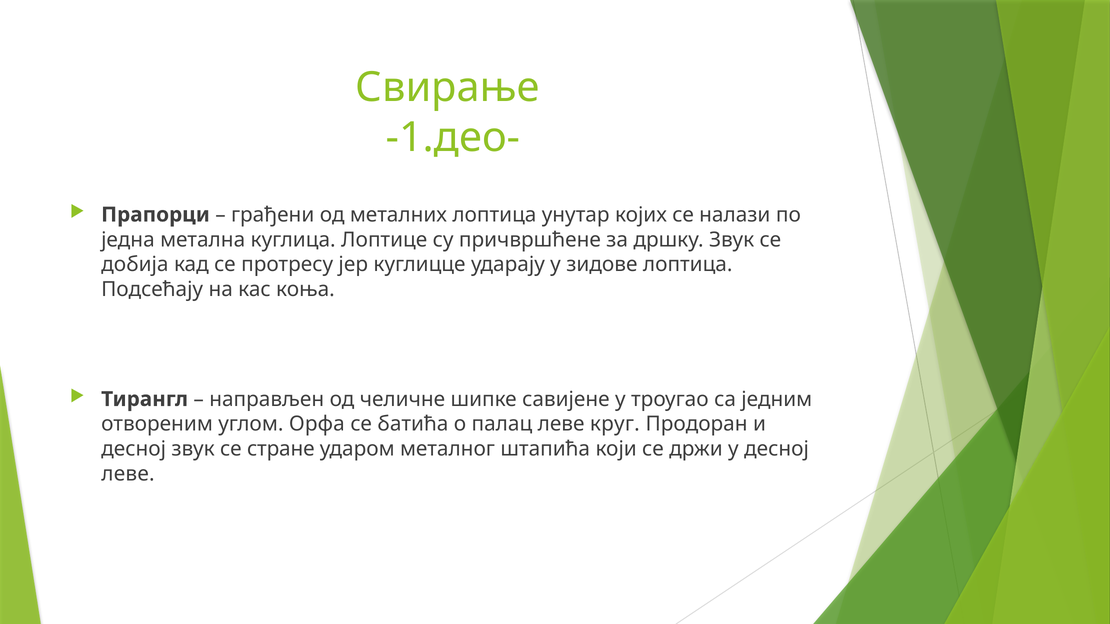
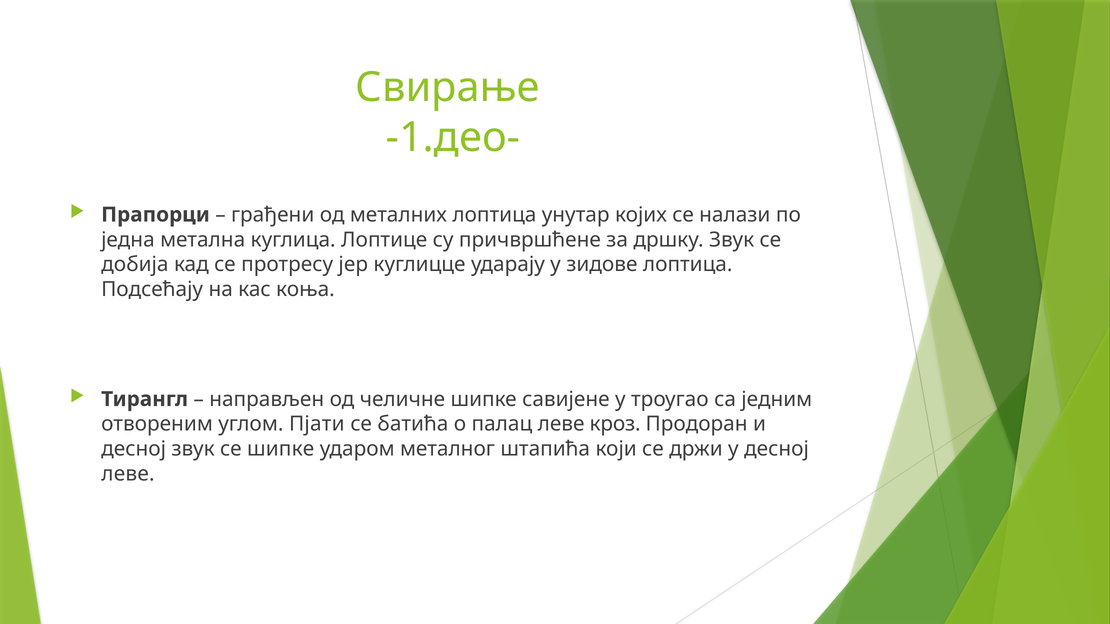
Орфа: Орфа -> Пјати
круг: круг -> кроз
се стране: стране -> шипке
